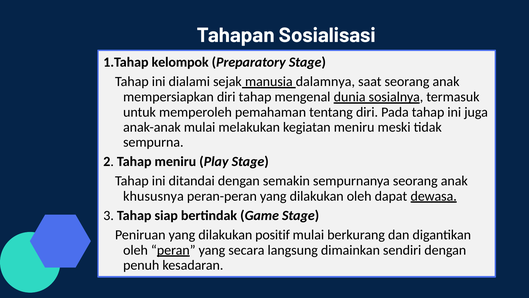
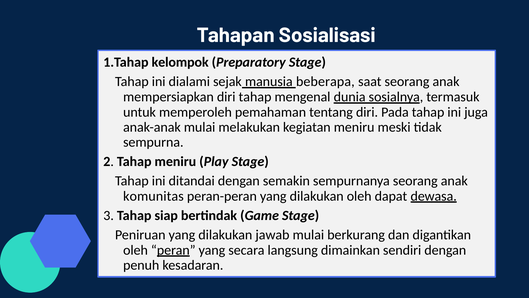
dalamnya: dalamnya -> beberapa
khususnya: khususnya -> komunitas
positif: positif -> jawab
